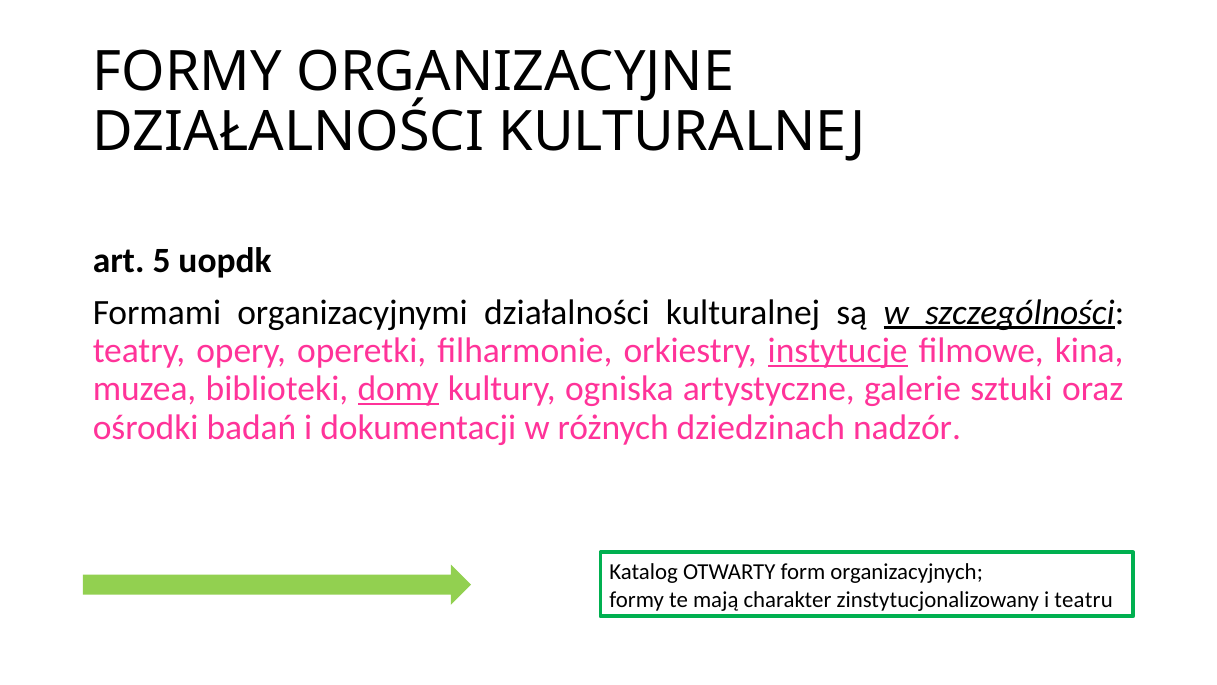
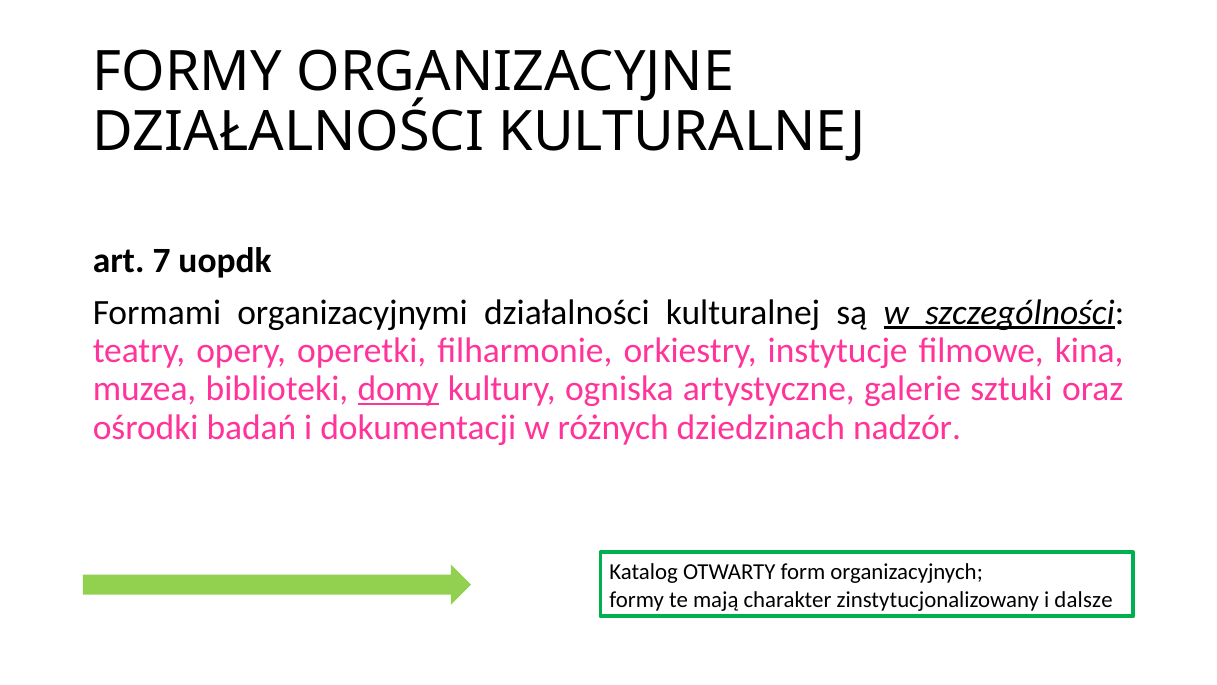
5: 5 -> 7
instytucje underline: present -> none
teatru: teatru -> dalsze
